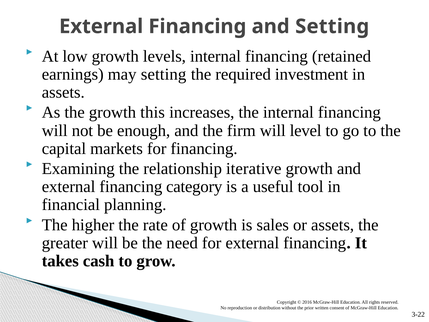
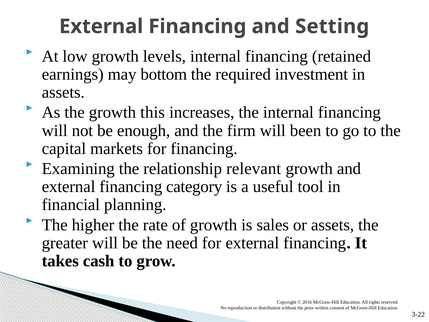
may setting: setting -> bottom
level: level -> been
iterative: iterative -> relevant
